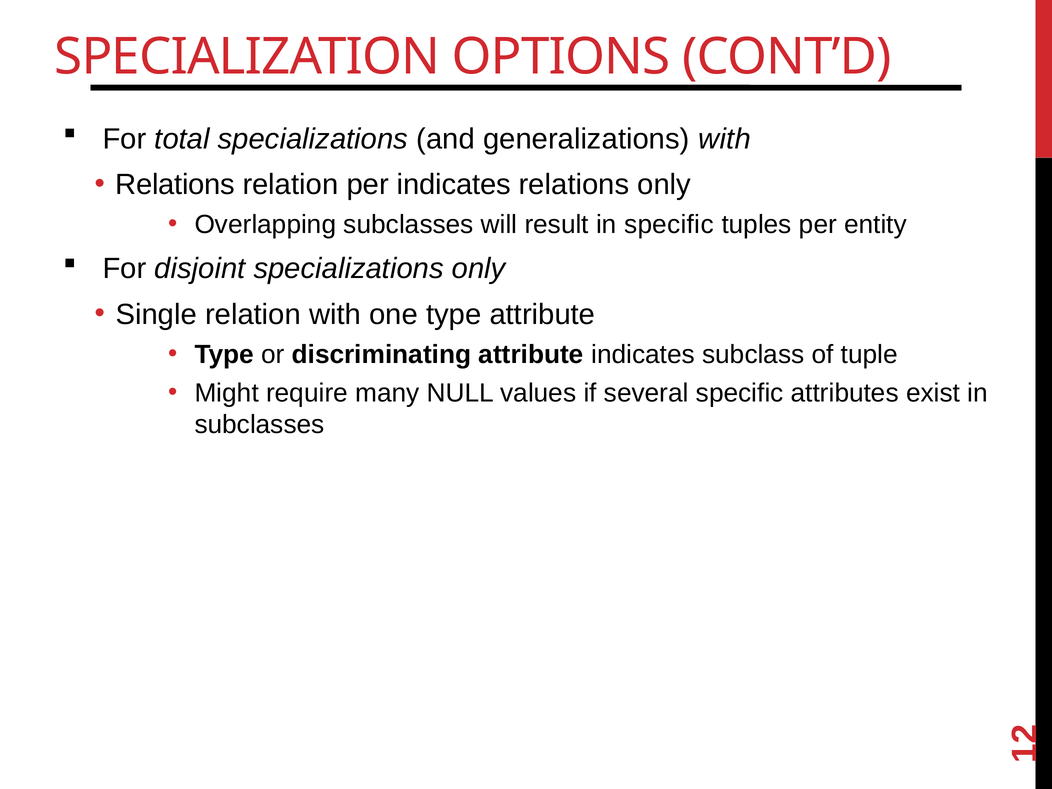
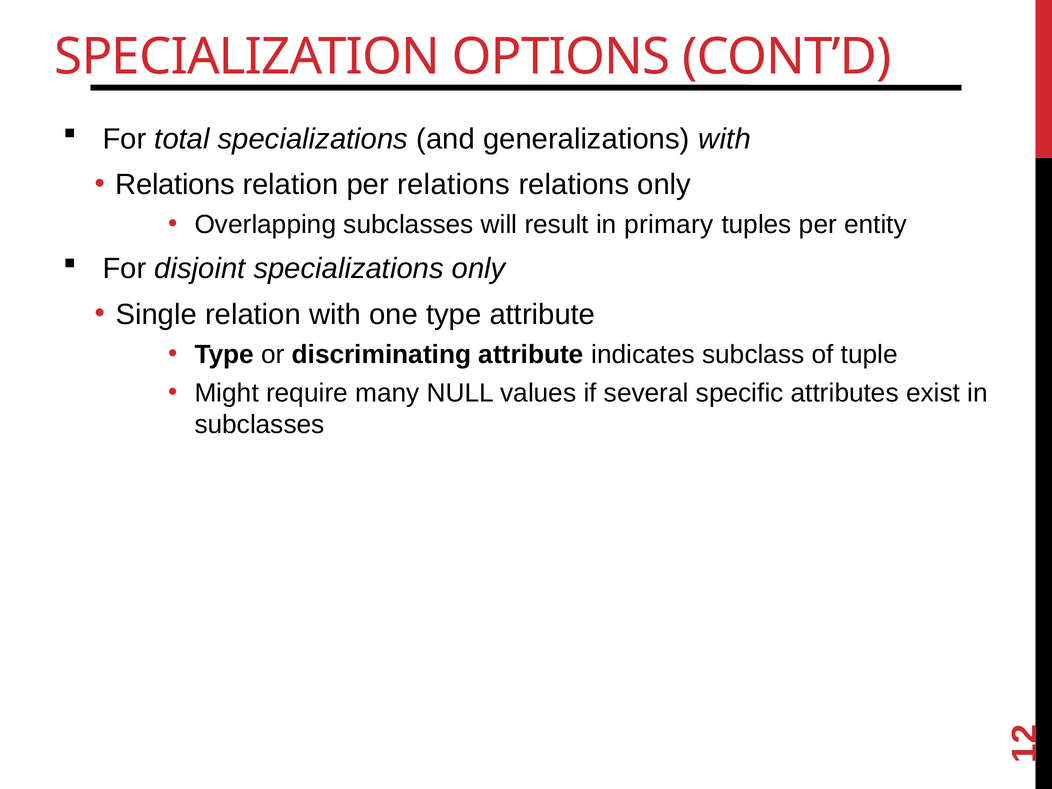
per indicates: indicates -> relations
in specific: specific -> primary
